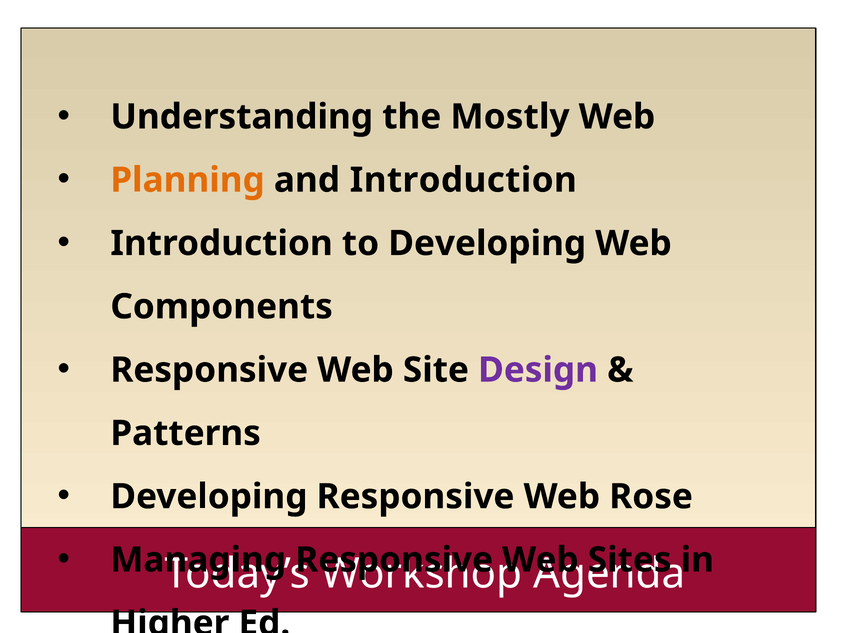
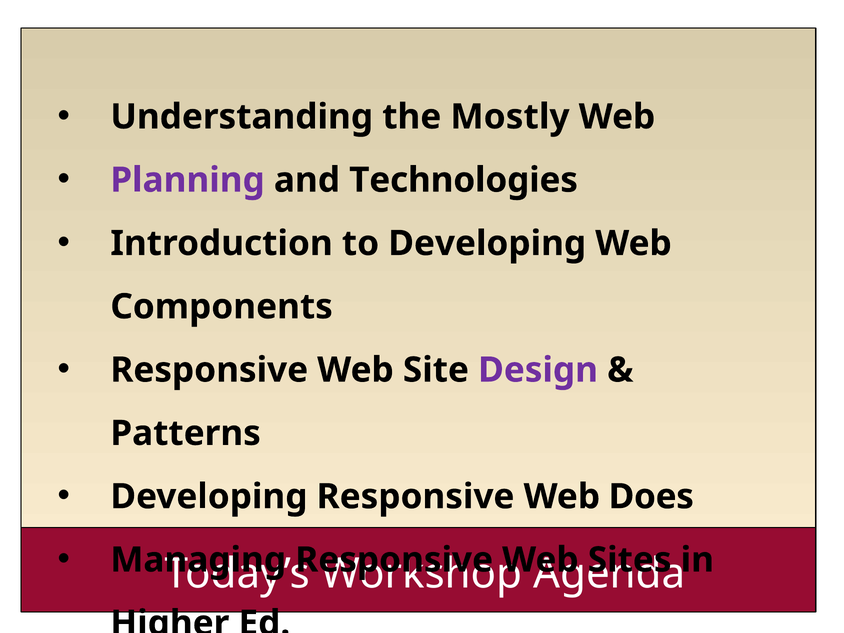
Planning colour: orange -> purple
and Introduction: Introduction -> Technologies
Rose: Rose -> Does
